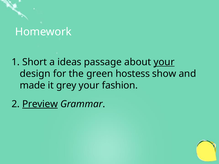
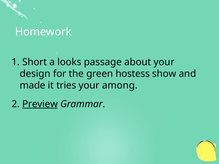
ideas: ideas -> looks
your at (164, 62) underline: present -> none
grey: grey -> tries
fashion: fashion -> among
